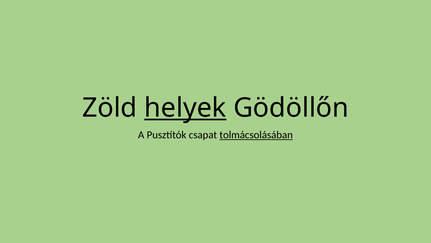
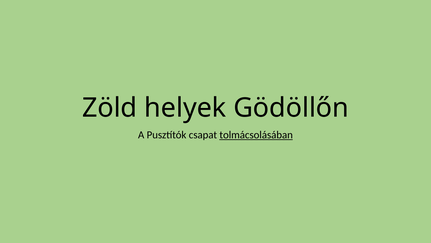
helyek underline: present -> none
